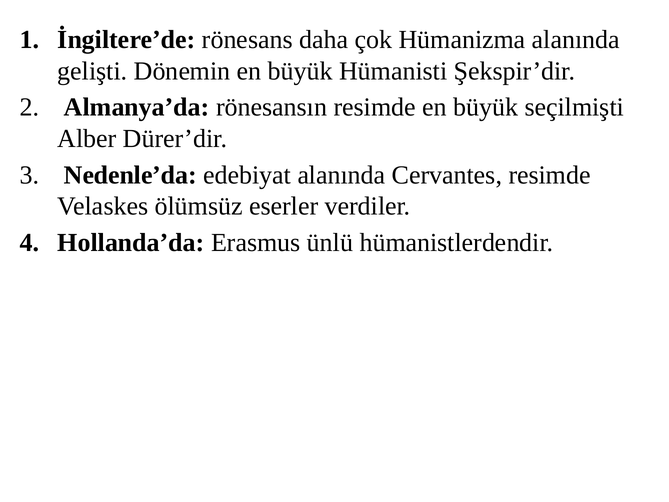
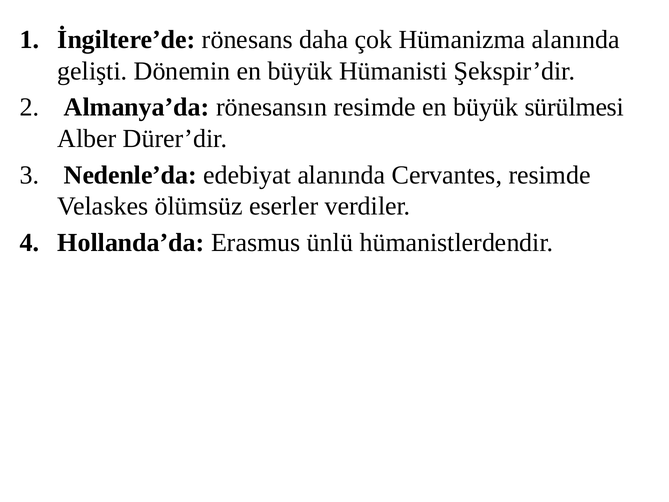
seçilmişti: seçilmişti -> sürülmesi
